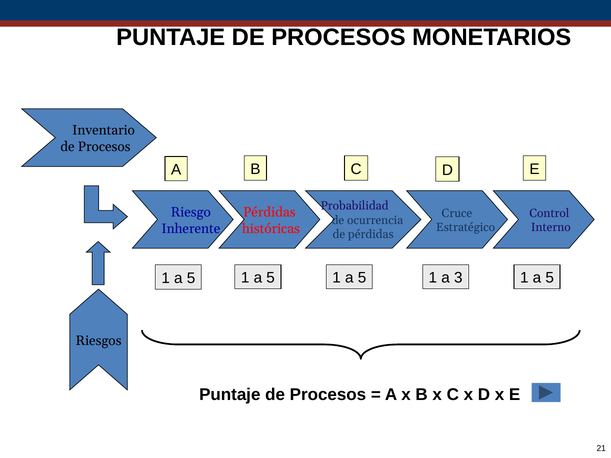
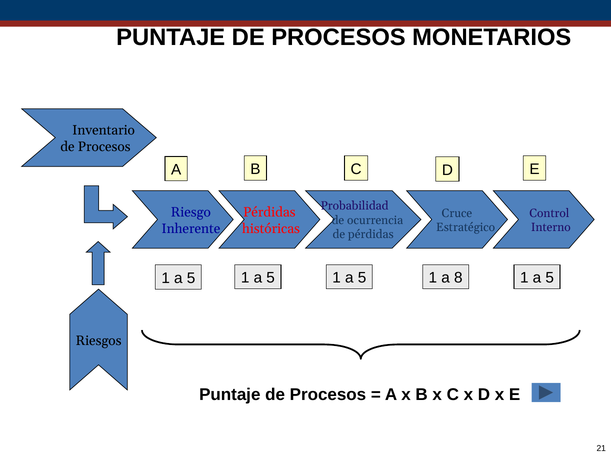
3: 3 -> 8
